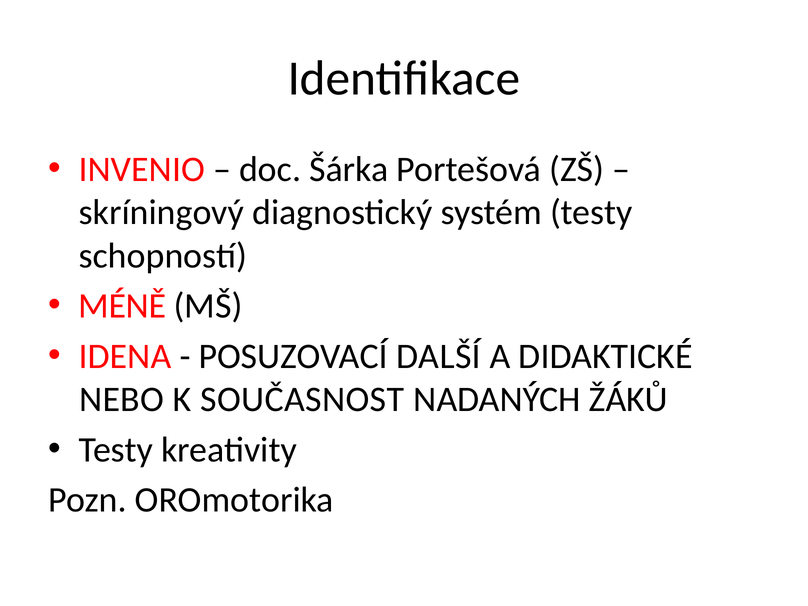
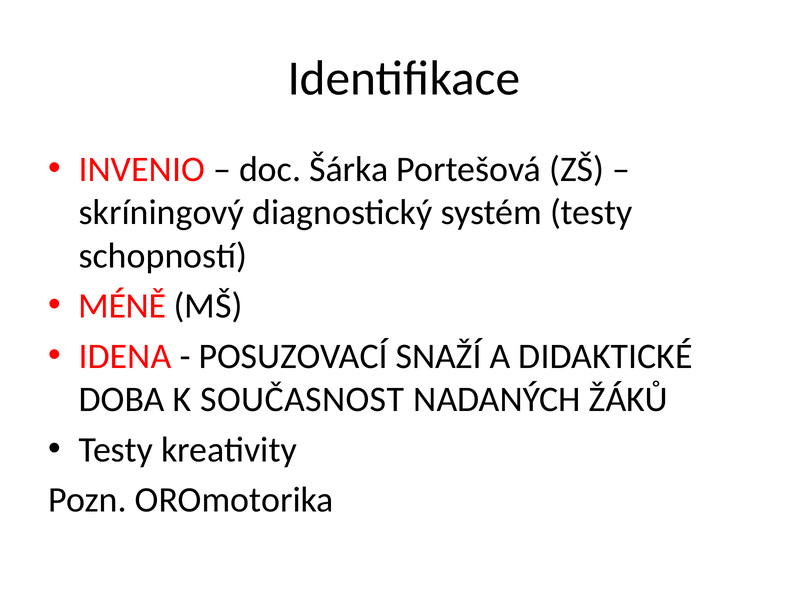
DALŠÍ: DALŠÍ -> SNAŽÍ
NEBO: NEBO -> DOBA
